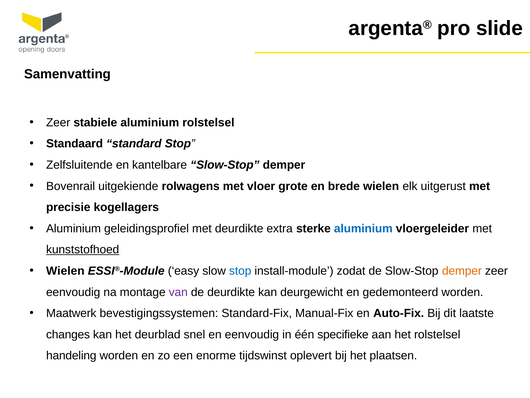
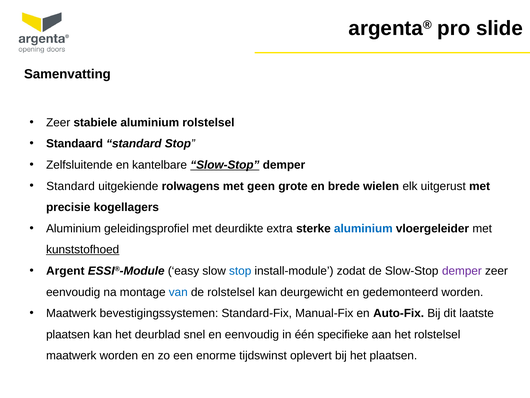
Slow-Stop at (225, 165) underline: none -> present
Bovenrail at (71, 186): Bovenrail -> Standard
vloer: vloer -> geen
Wielen at (65, 271): Wielen -> Argent
demper at (462, 271) colour: orange -> purple
van colour: purple -> blue
de deurdikte: deurdikte -> rolstelsel
changes at (68, 334): changes -> plaatsen
handeling at (71, 355): handeling -> maatwerk
